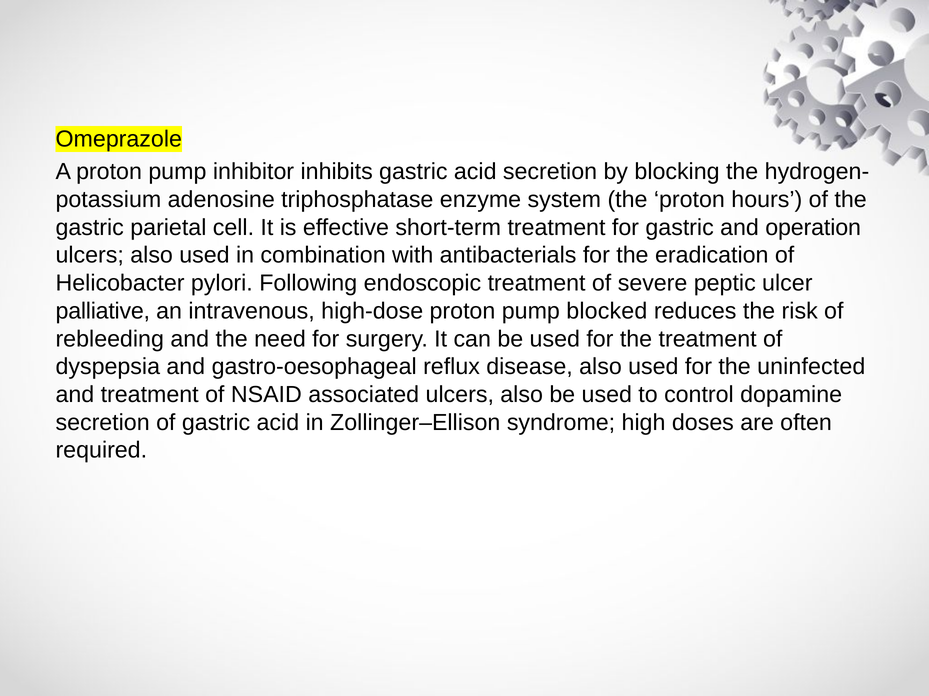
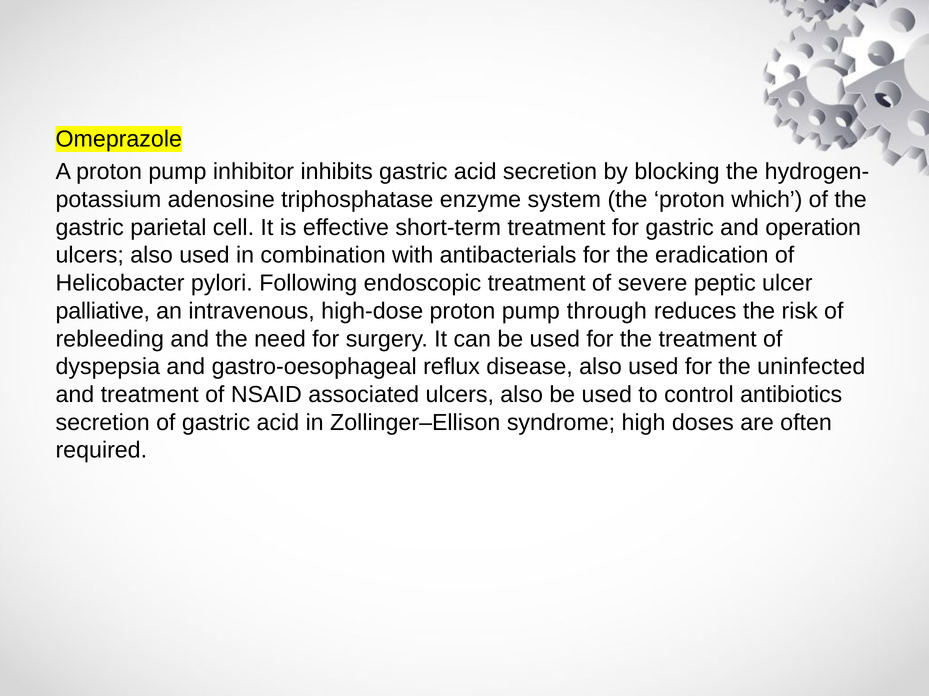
hours: hours -> which
blocked: blocked -> through
dopamine: dopamine -> antibiotics
